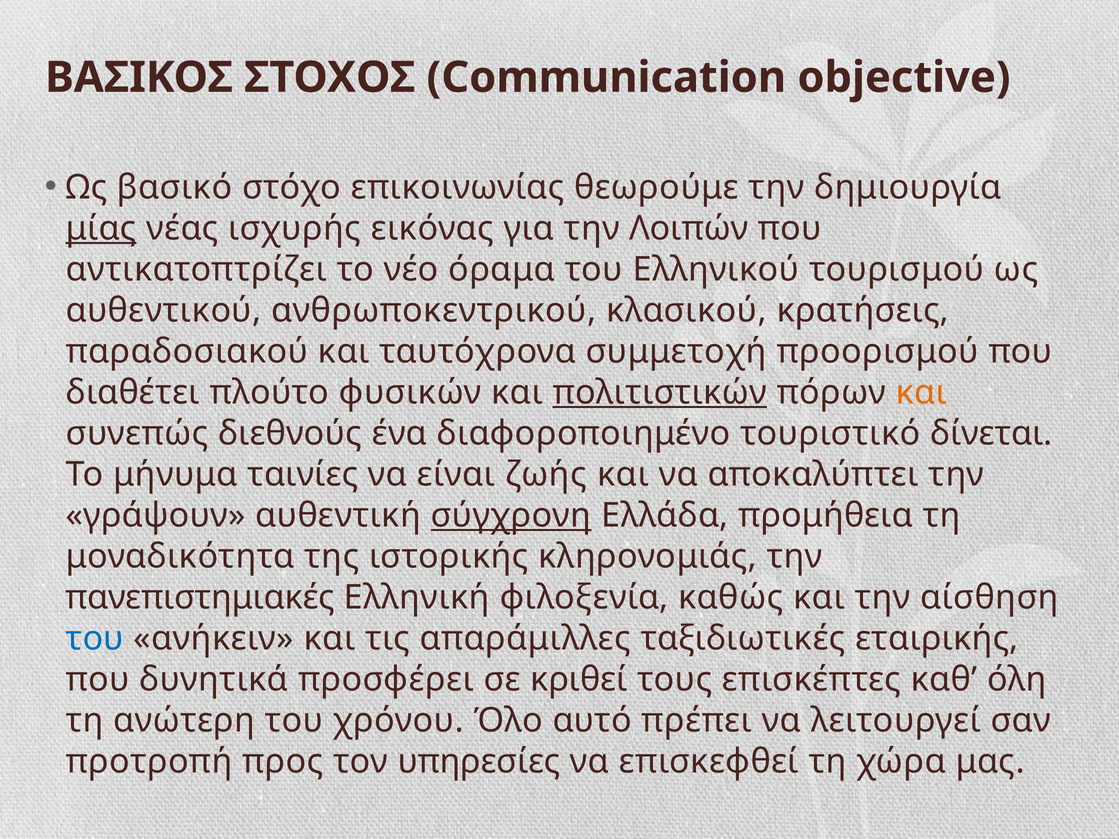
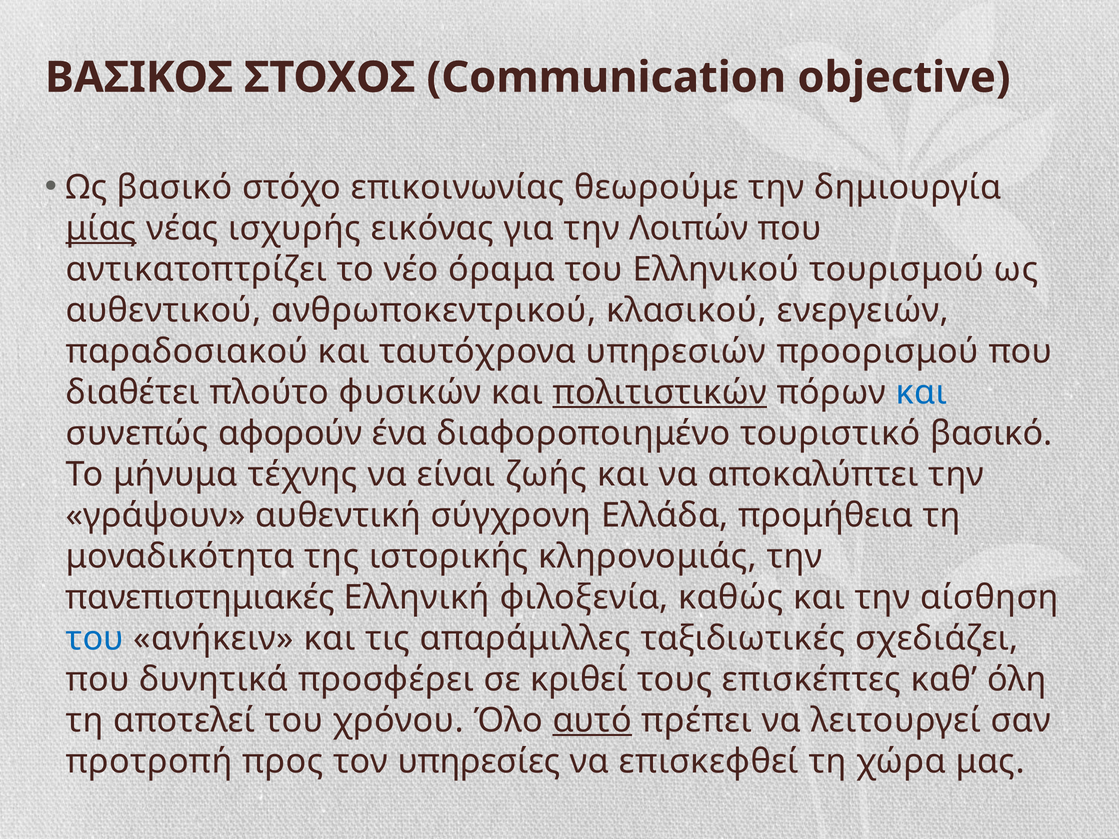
κρατήσεις: κρατήσεις -> ενεργειών
συμμετοχή: συμμετοχή -> υπηρεσιών
και at (921, 392) colour: orange -> blue
διεθνούς: διεθνούς -> αφορούν
τουριστικό δίνεται: δίνεται -> βασικό
ταινίες: ταινίες -> τέχνης
σύγχρονη underline: present -> none
εταιρικής: εταιρικής -> σχεδιάζει
ανώτερη: ανώτερη -> αποτελεί
αυτό underline: none -> present
